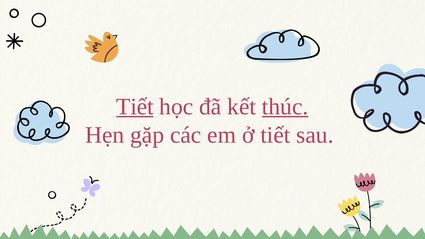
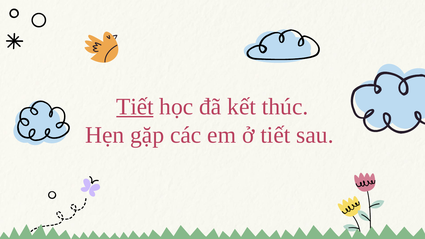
thúc underline: present -> none
